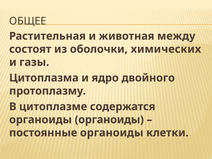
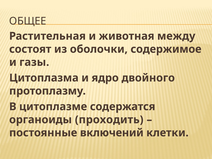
химических: химических -> содержимое
органоиды органоиды: органоиды -> проходить
постоянные органоиды: органоиды -> включений
